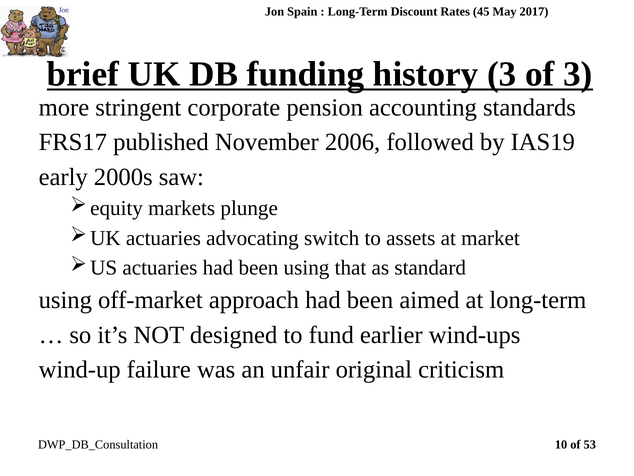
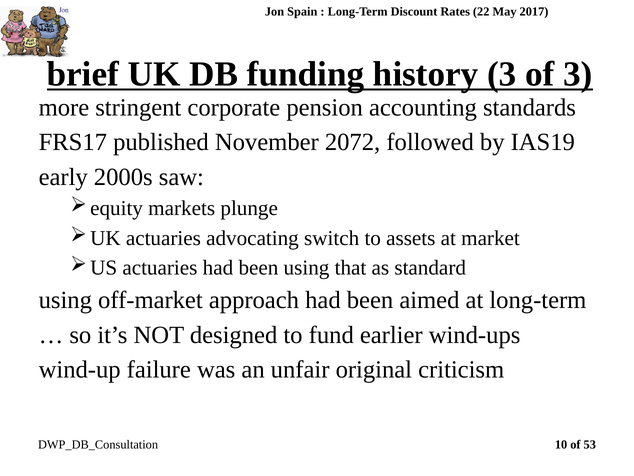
45: 45 -> 22
2006: 2006 -> 2072
